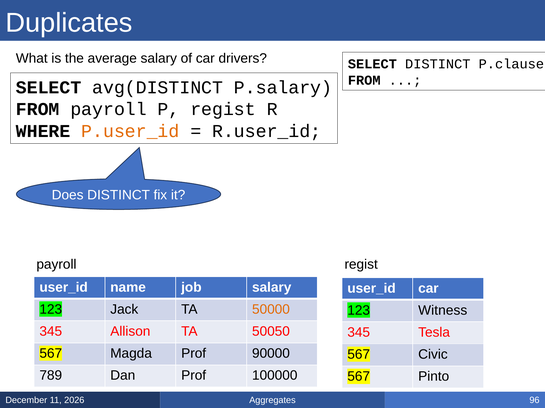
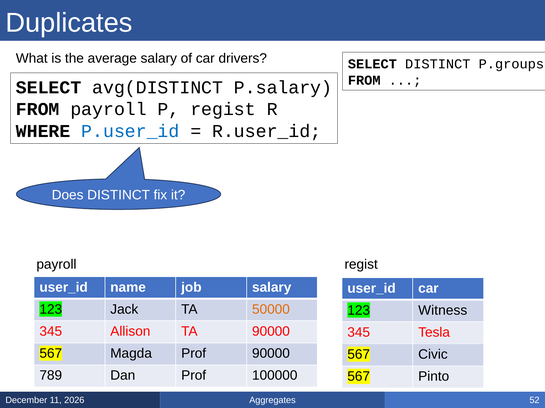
P.clause: P.clause -> P.groups
P.user_id colour: orange -> blue
TA 50050: 50050 -> 90000
96: 96 -> 52
